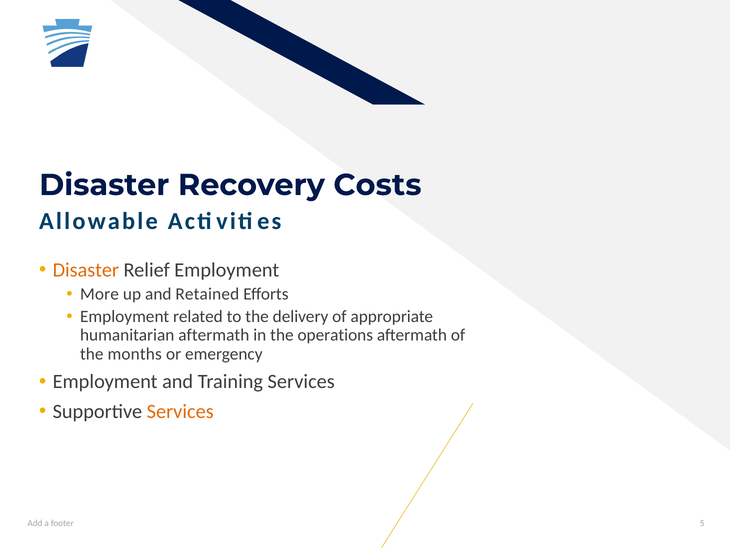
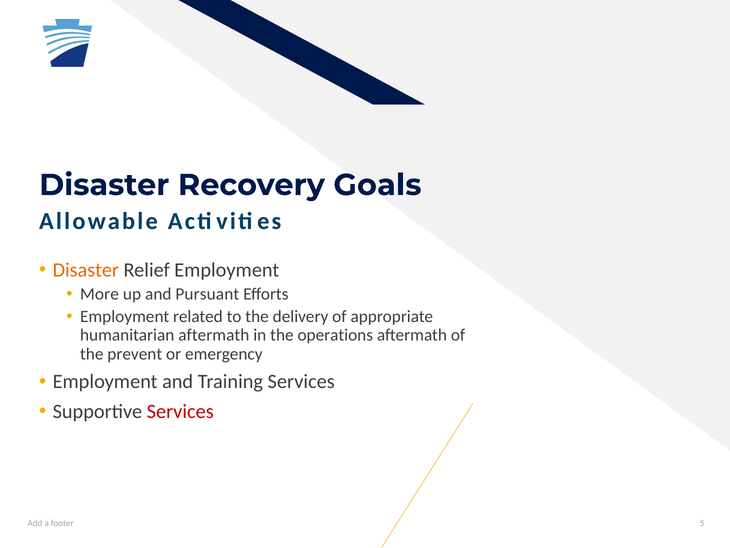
Costs: Costs -> Goals
Retained: Retained -> Pursuant
months: months -> prevent
Services at (180, 411) colour: orange -> red
